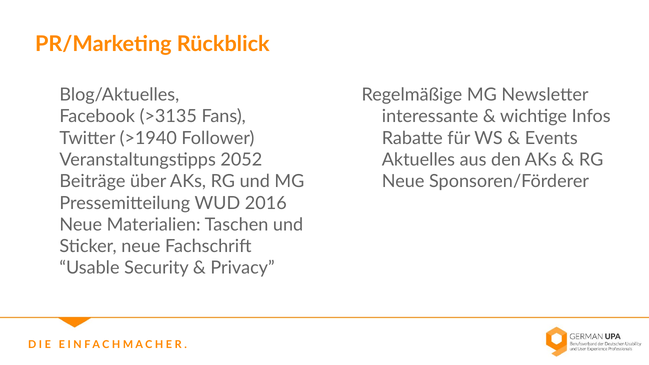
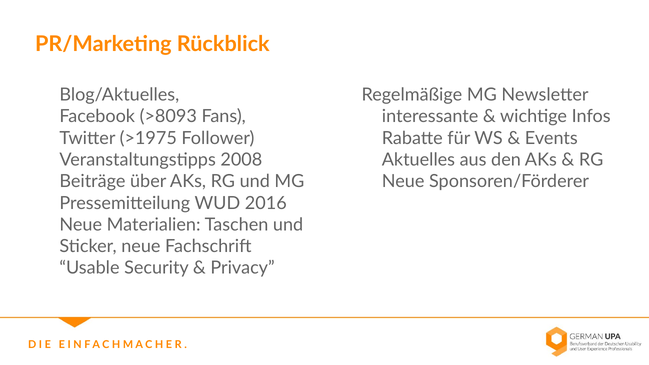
>3135: >3135 -> >8093
>1940: >1940 -> >1975
2052: 2052 -> 2008
